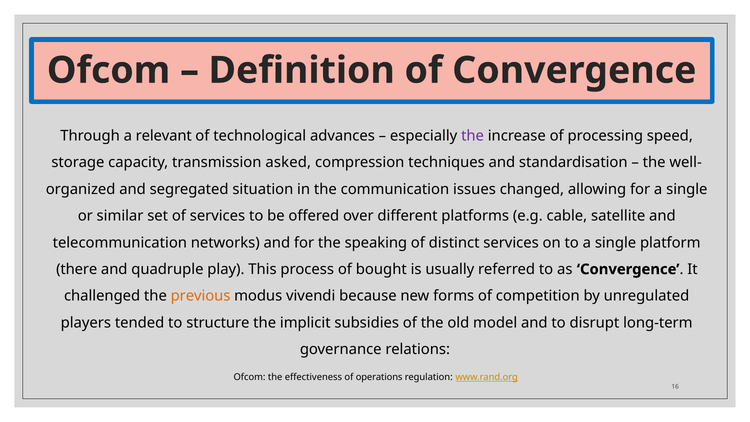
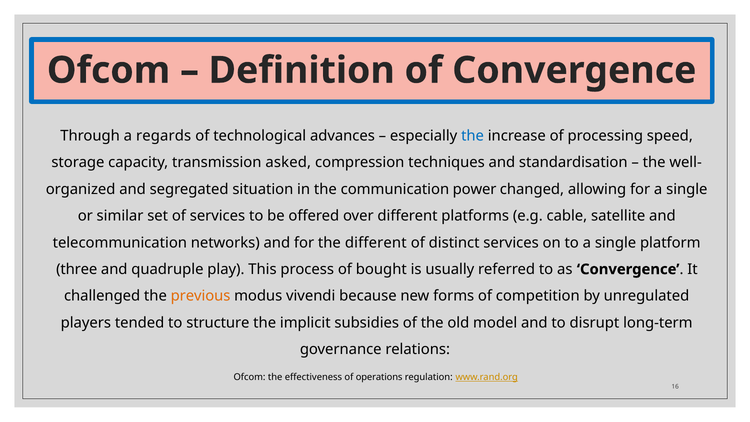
relevant: relevant -> regards
the at (473, 136) colour: purple -> blue
issues: issues -> power
the speaking: speaking -> different
there: there -> three
